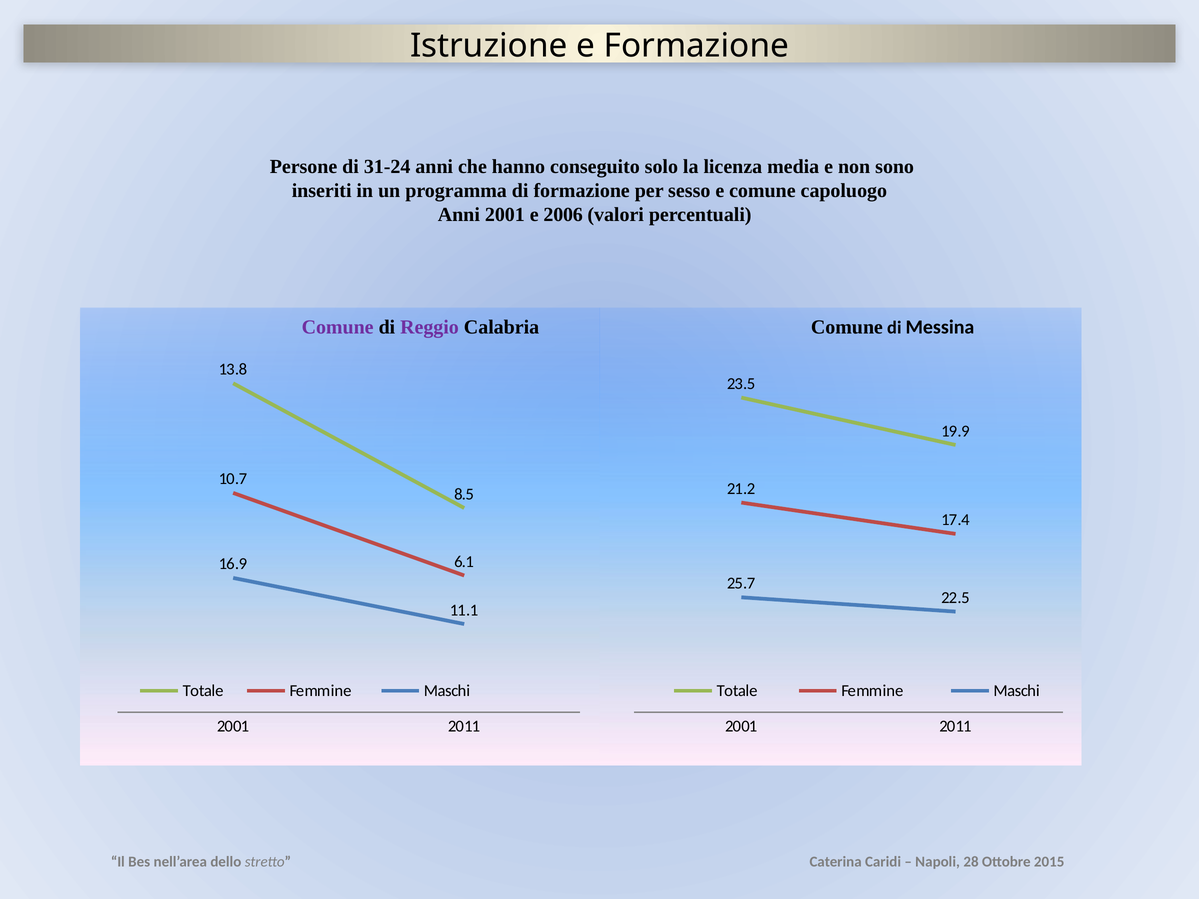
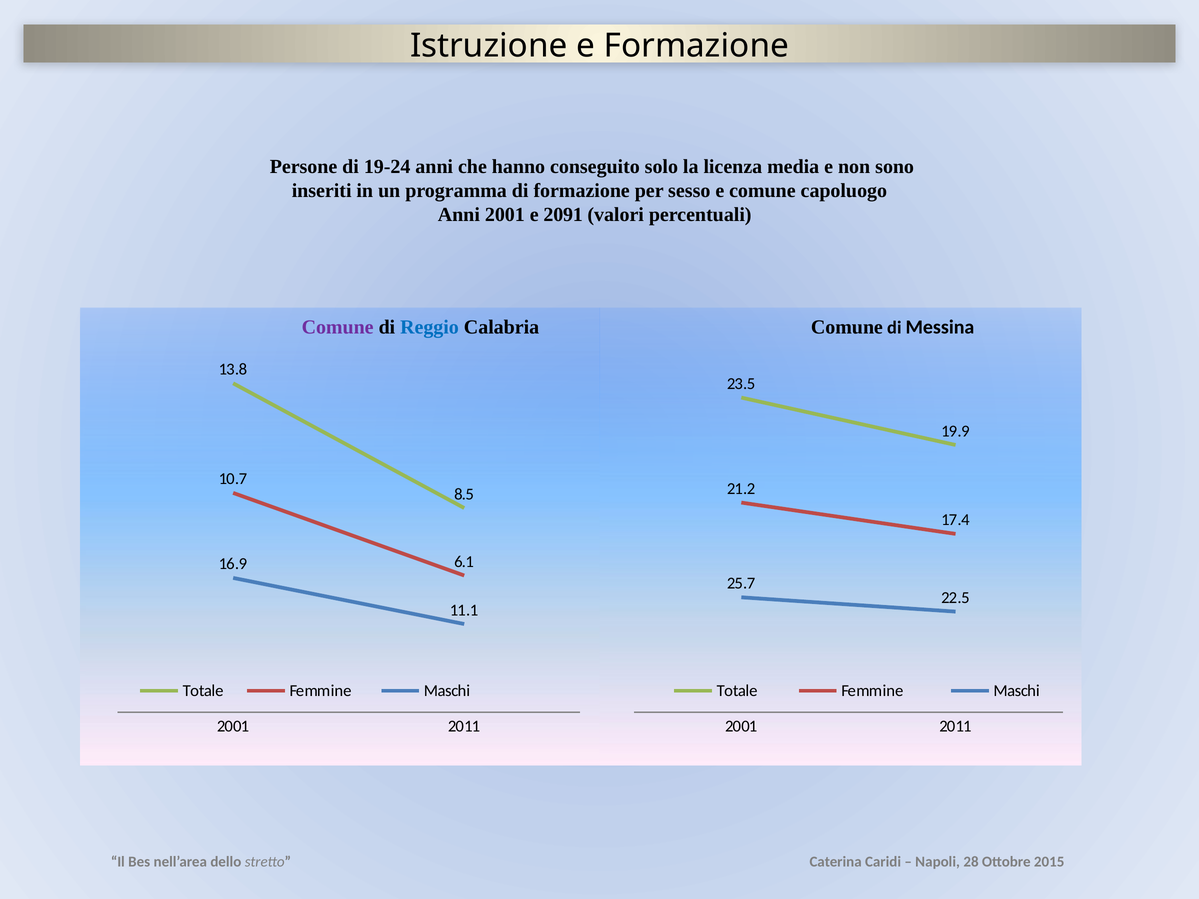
31-24: 31-24 -> 19-24
2006: 2006 -> 2091
Reggio colour: purple -> blue
